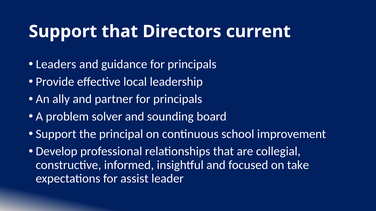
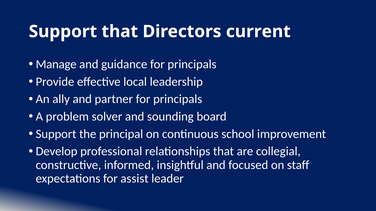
Leaders: Leaders -> Manage
take: take -> staff
